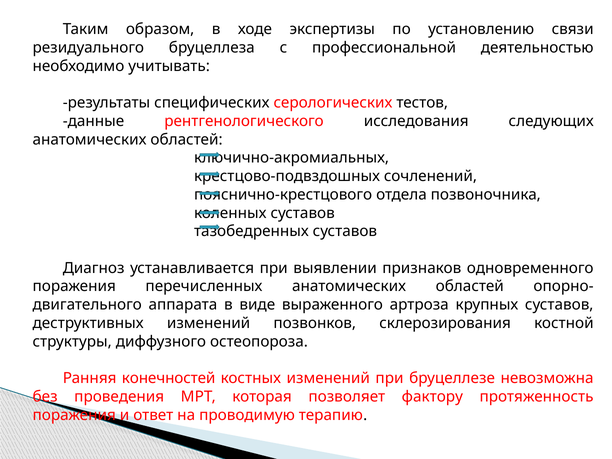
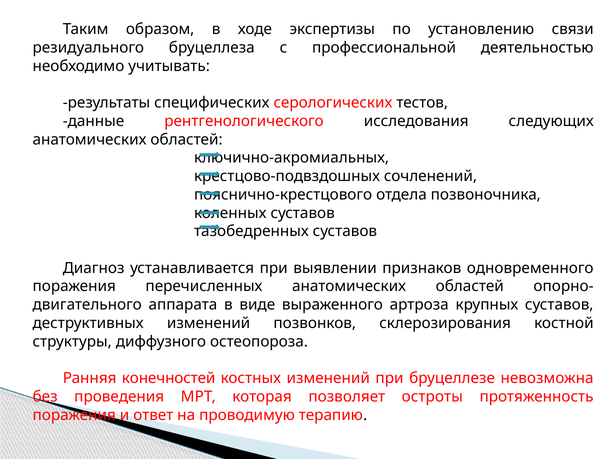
фактору: фактору -> остроты
